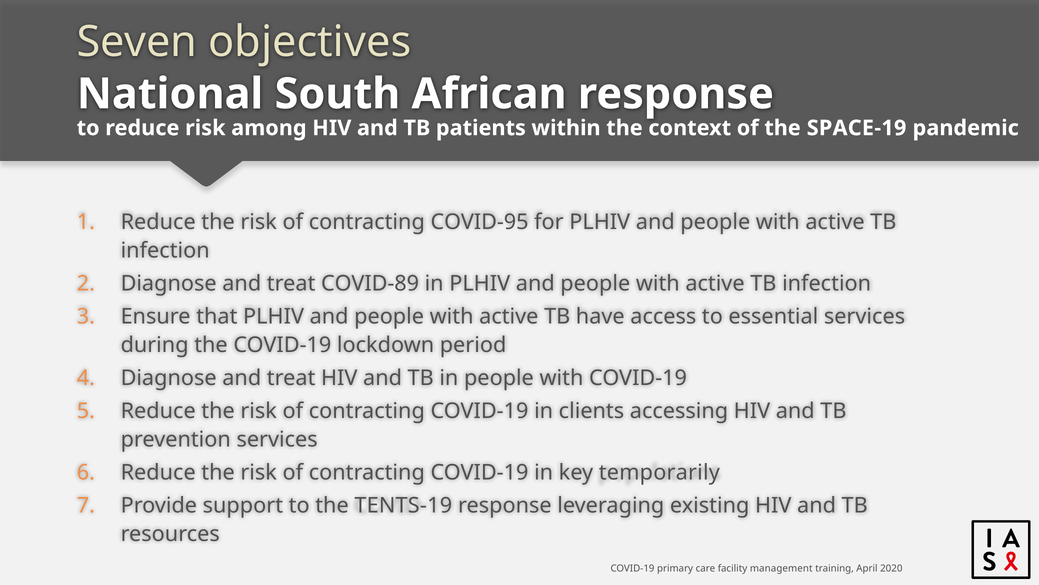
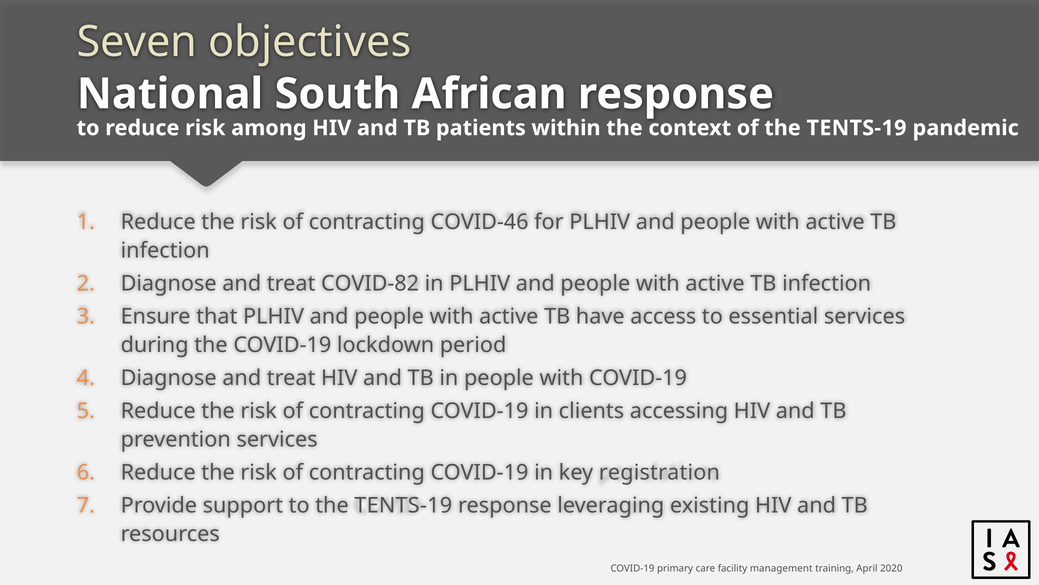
of the SPACE-19: SPACE-19 -> TENTS-19
COVID-95: COVID-95 -> COVID-46
COVID-89: COVID-89 -> COVID-82
temporarily: temporarily -> registration
